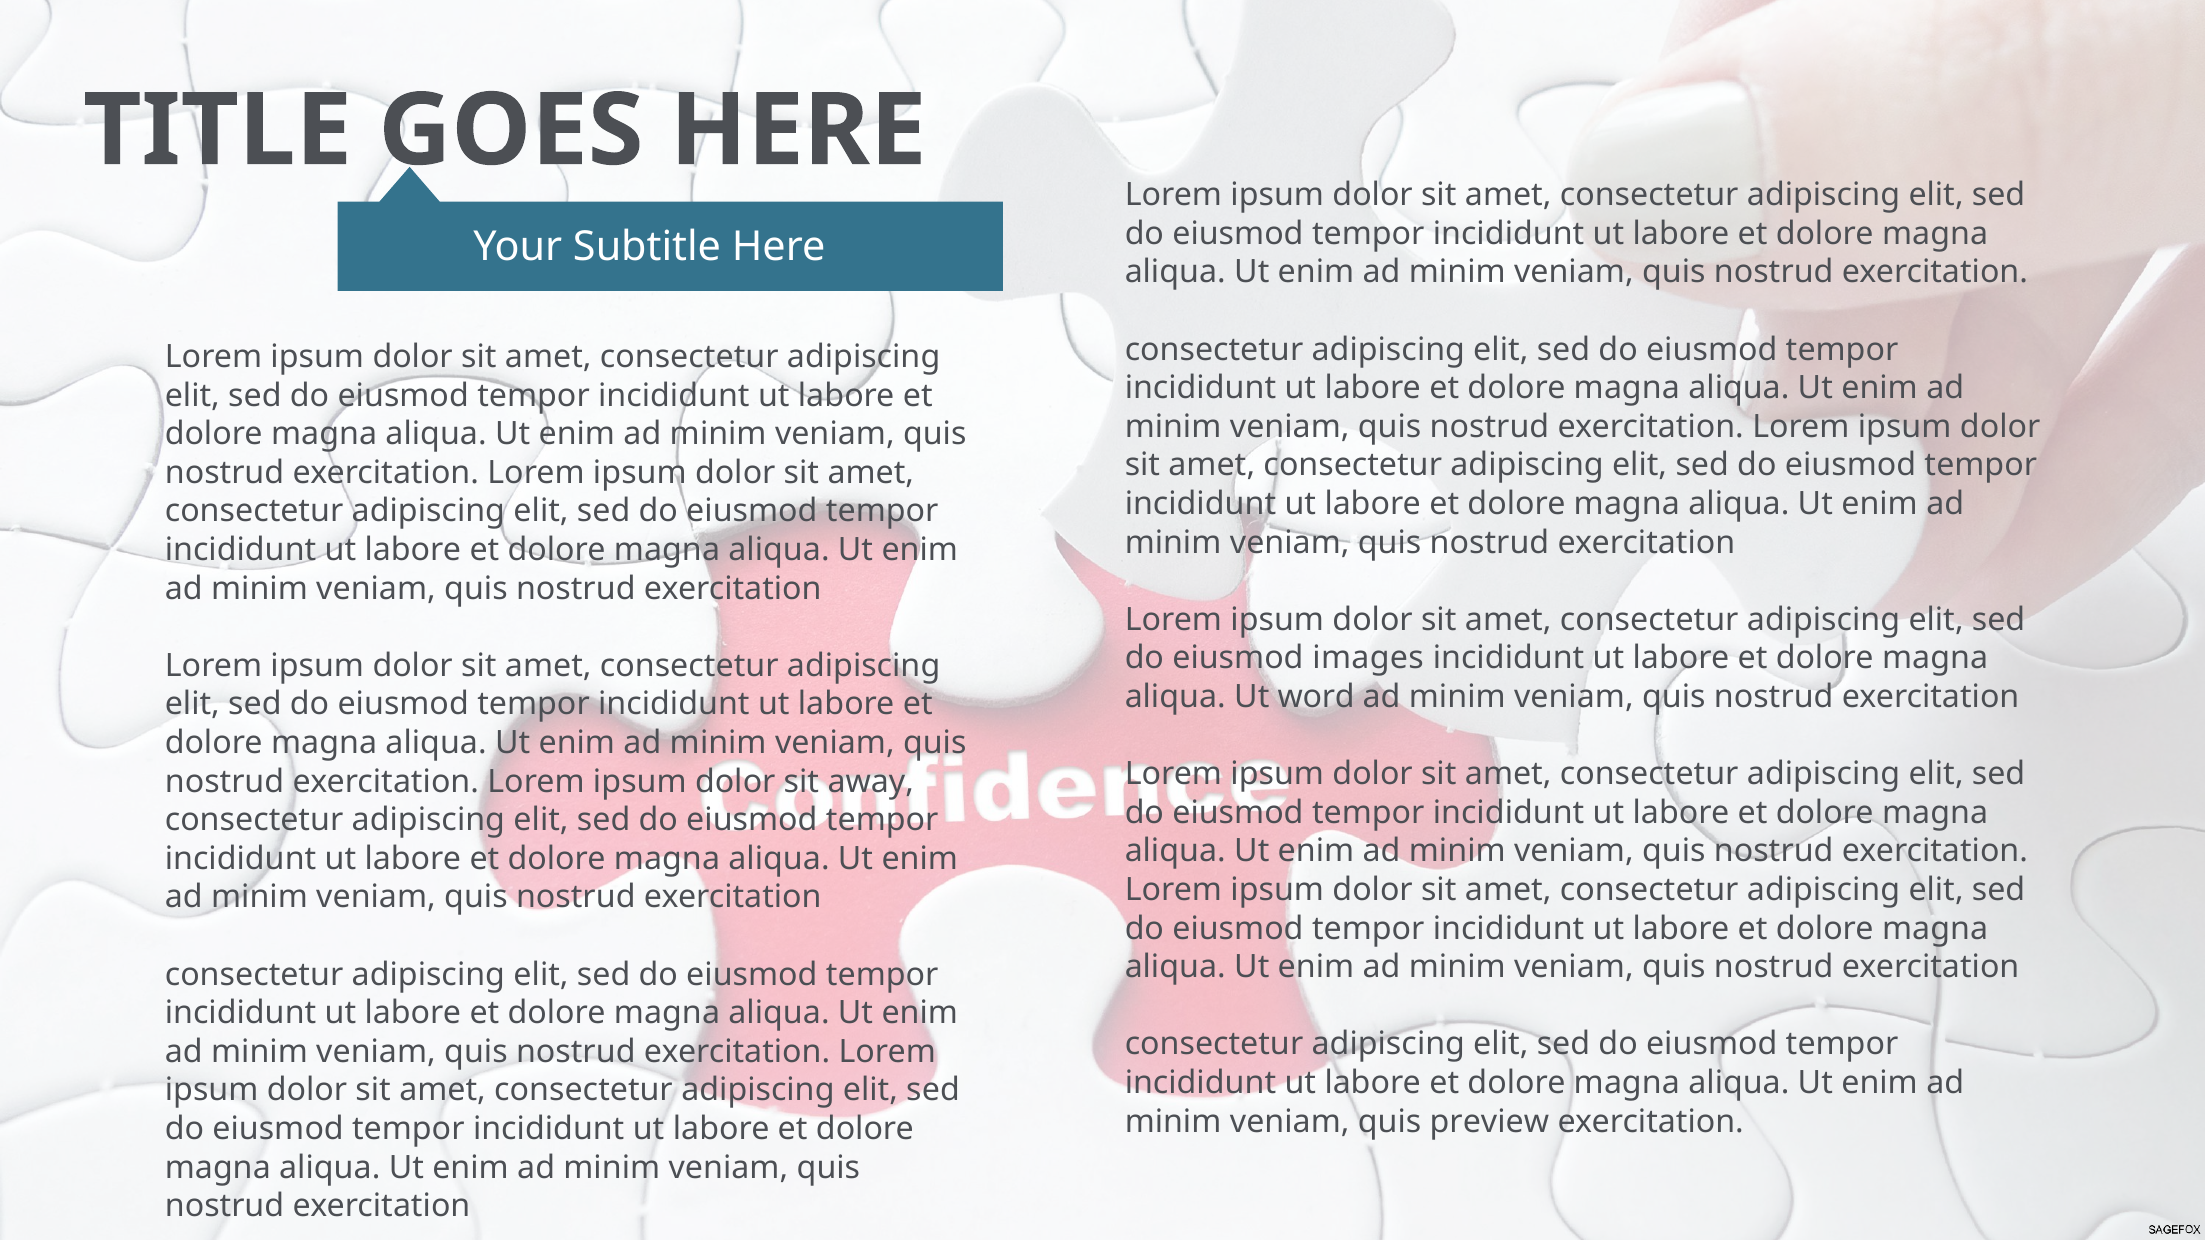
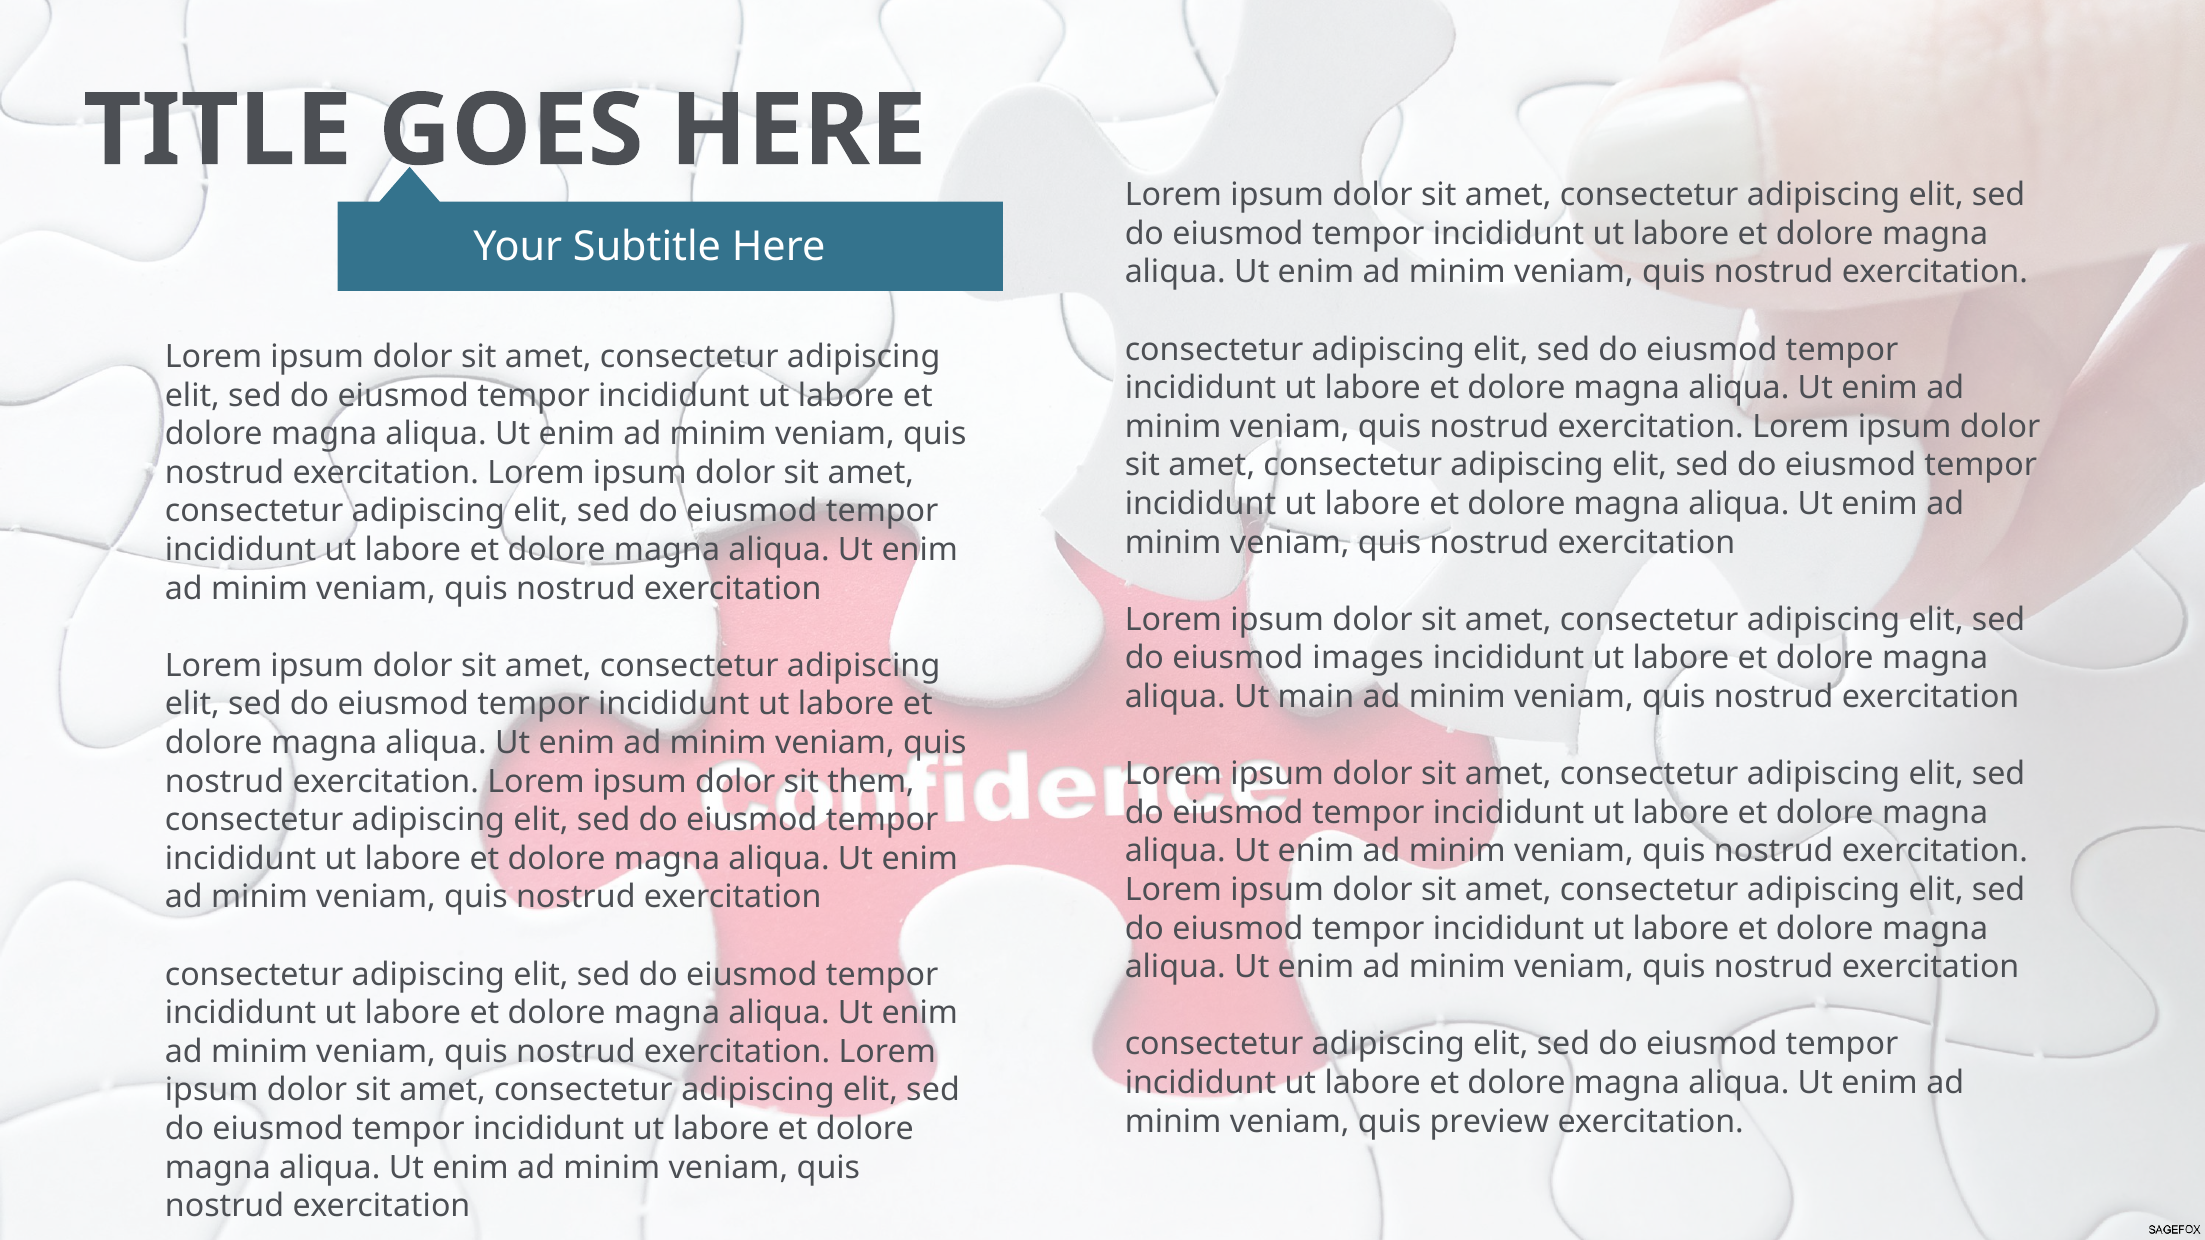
word: word -> main
away: away -> them
